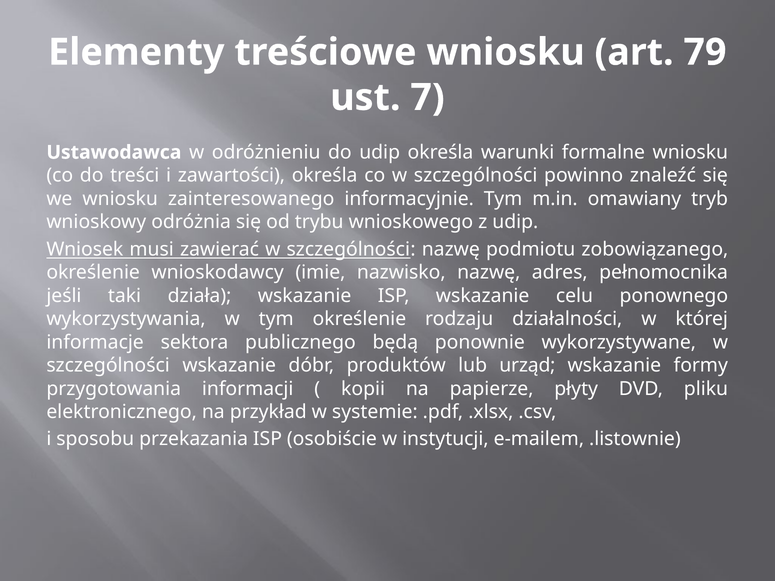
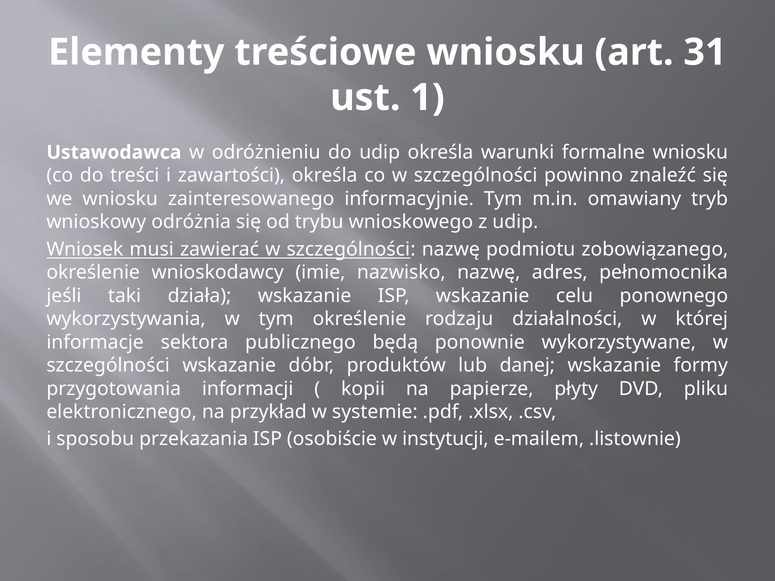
79: 79 -> 31
7: 7 -> 1
urząd: urząd -> danej
